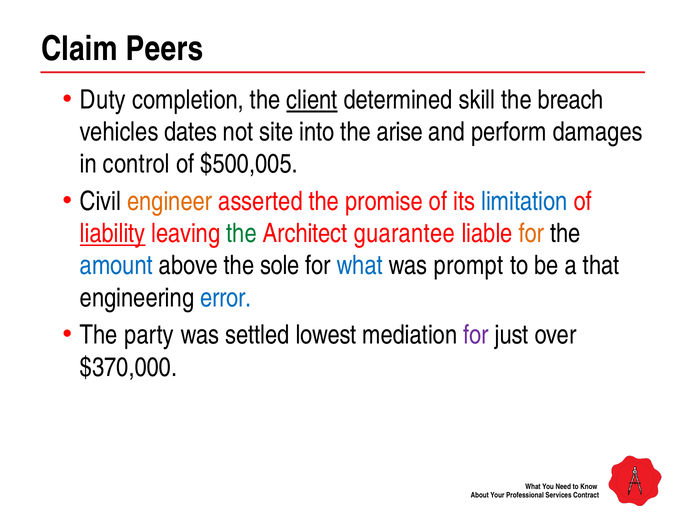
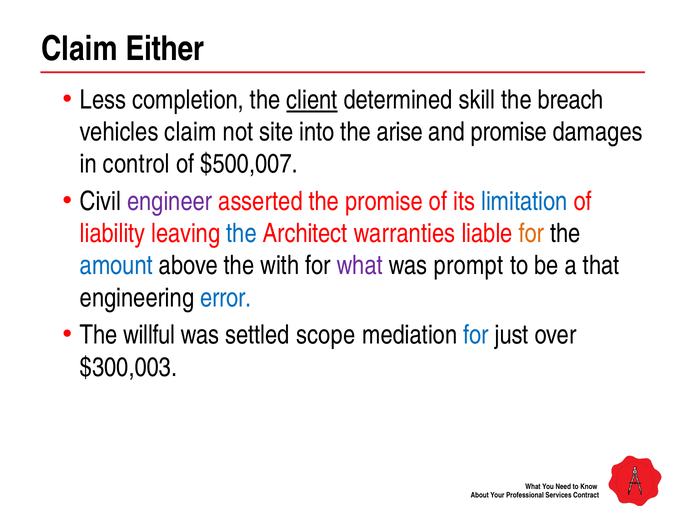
Peers: Peers -> Either
Duty: Duty -> Less
vehicles dates: dates -> claim
and perform: perform -> promise
$500,005: $500,005 -> $500,007
engineer colour: orange -> purple
liability underline: present -> none
the at (242, 234) colour: green -> blue
guarantee: guarantee -> warranties
sole: sole -> with
what at (360, 266) colour: blue -> purple
party: party -> willful
lowest: lowest -> scope
for at (476, 335) colour: purple -> blue
$370,000: $370,000 -> $300,003
